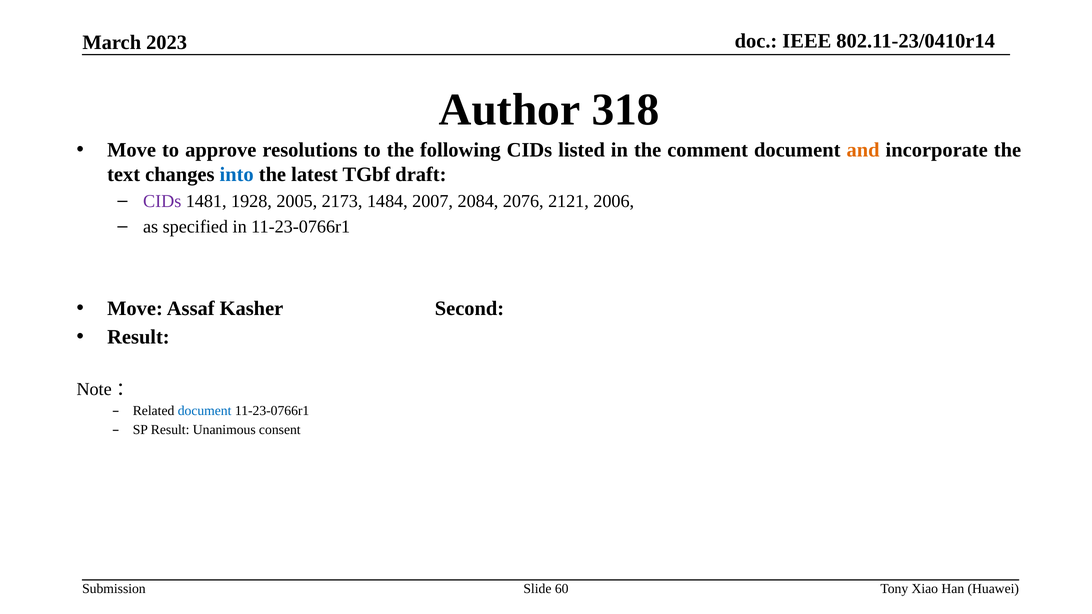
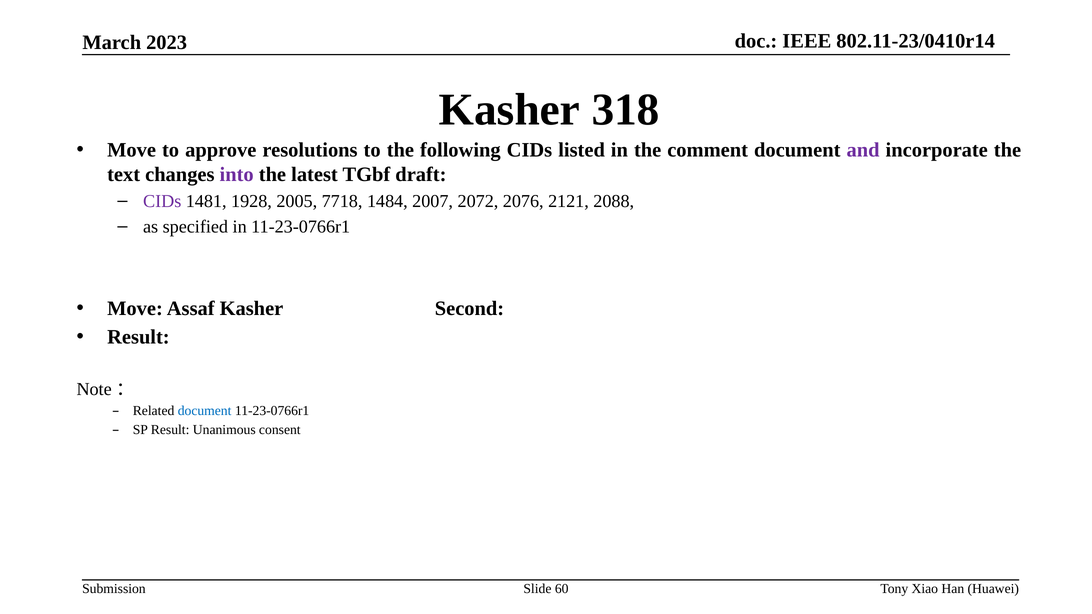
Author at (510, 110): Author -> Kasher
and colour: orange -> purple
into colour: blue -> purple
2173: 2173 -> 7718
2084: 2084 -> 2072
2006: 2006 -> 2088
